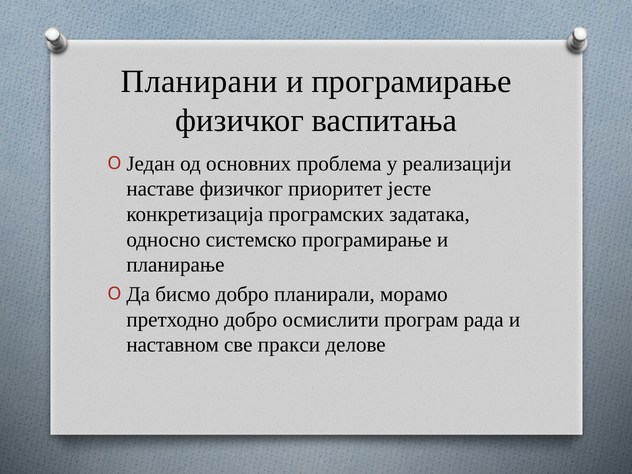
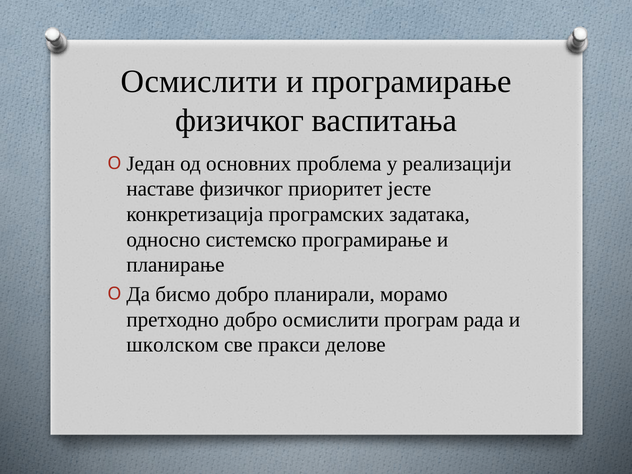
Планирани at (199, 81): Планирани -> Осмислити
наставном: наставном -> школском
